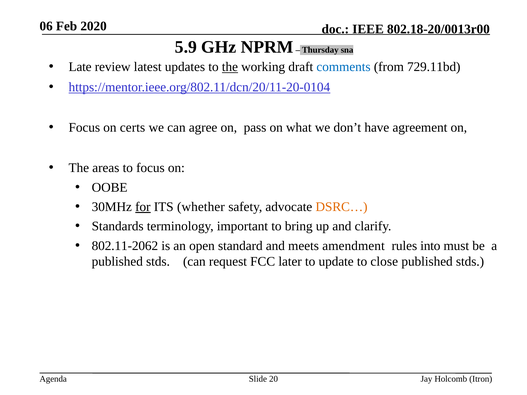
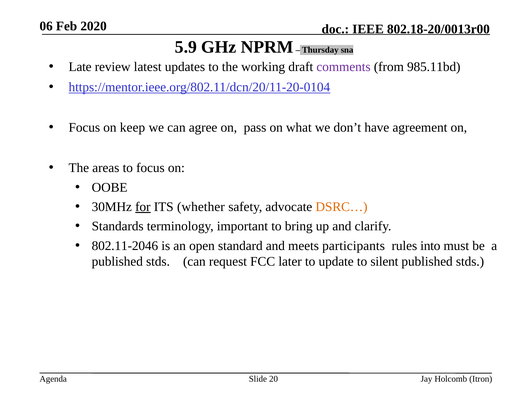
the at (230, 67) underline: present -> none
comments colour: blue -> purple
729.11bd: 729.11bd -> 985.11bd
certs: certs -> keep
802.11-2062: 802.11-2062 -> 802.11-2046
amendment: amendment -> participants
close: close -> silent
